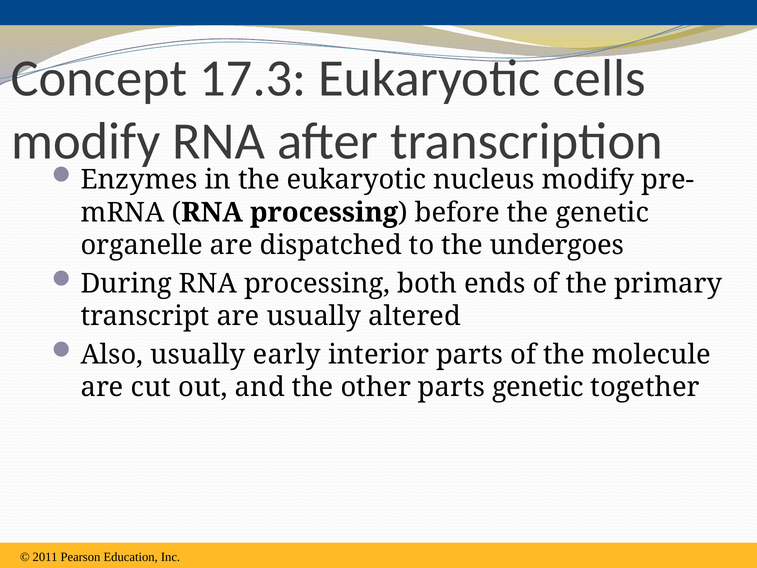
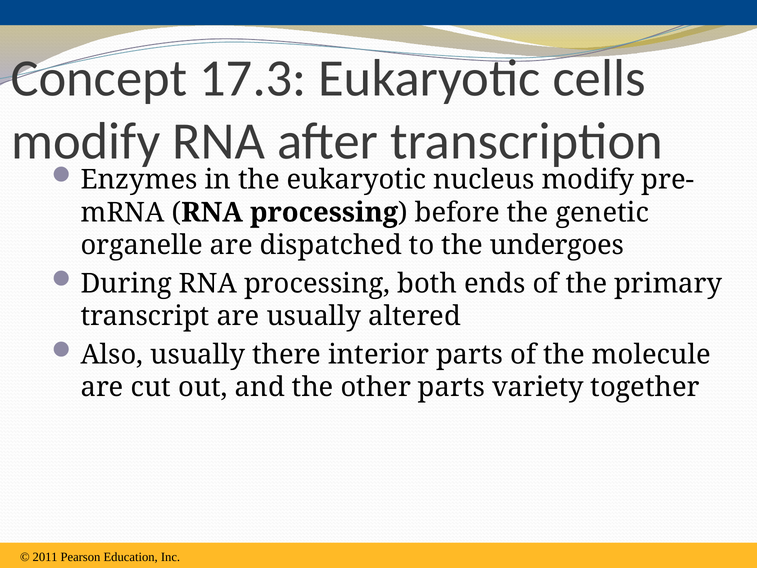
early: early -> there
parts genetic: genetic -> variety
